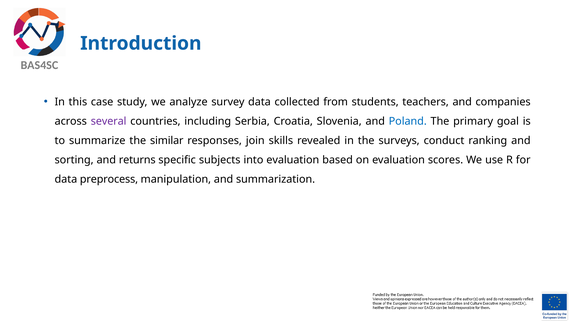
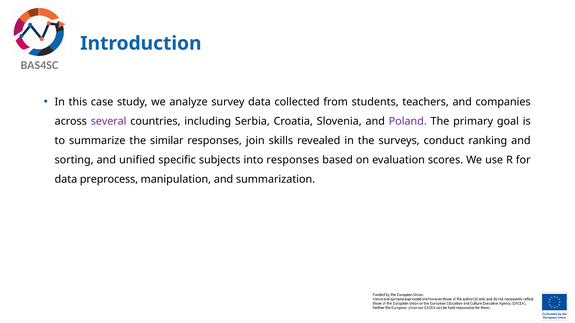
Poland colour: blue -> purple
returns: returns -> unified
into evaluation: evaluation -> responses
